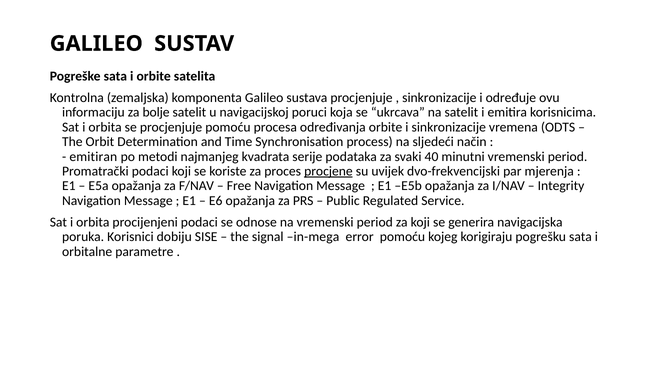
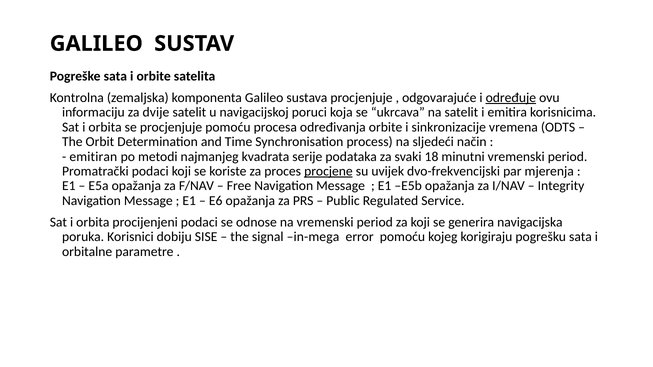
sinkronizacije at (439, 98): sinkronizacije -> odgovarajuće
određuje underline: none -> present
bolje: bolje -> dvije
40: 40 -> 18
